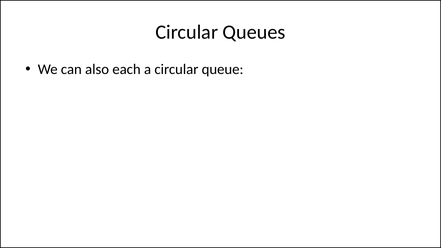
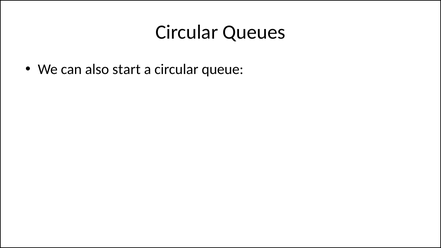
each: each -> start
